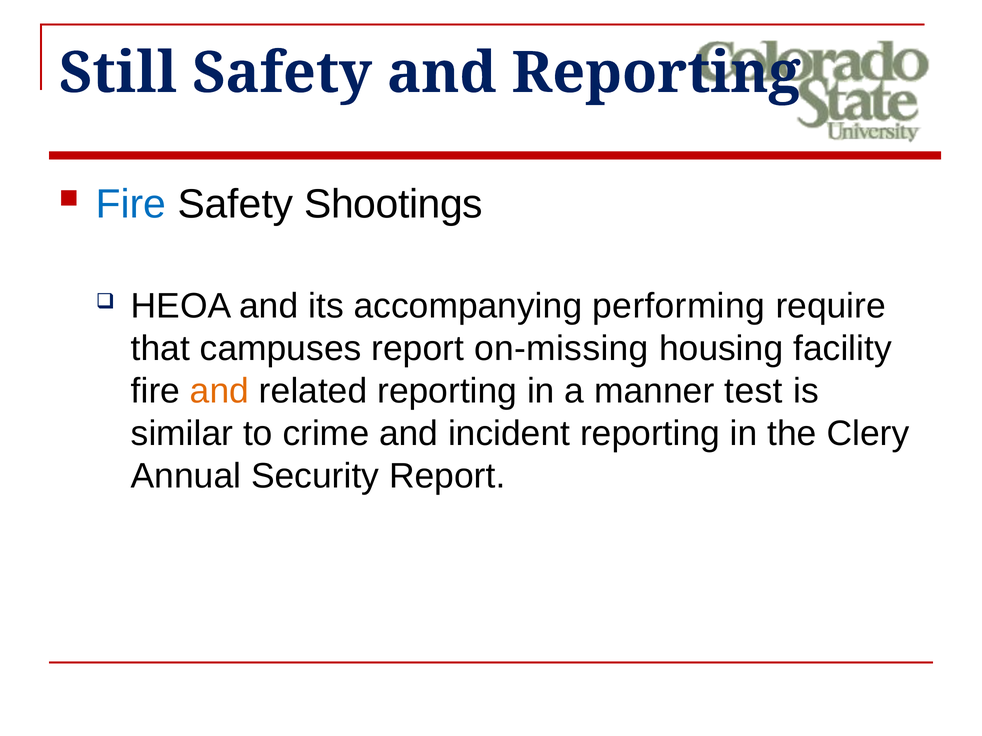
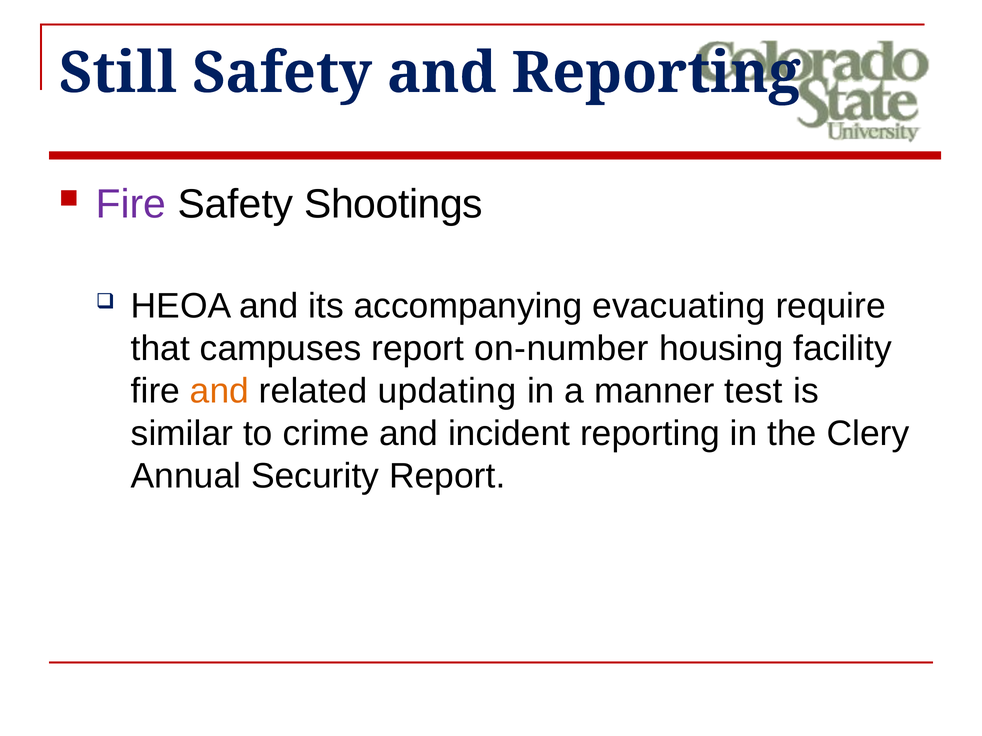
Fire at (131, 204) colour: blue -> purple
performing: performing -> evacuating
on-missing: on-missing -> on-number
related reporting: reporting -> updating
